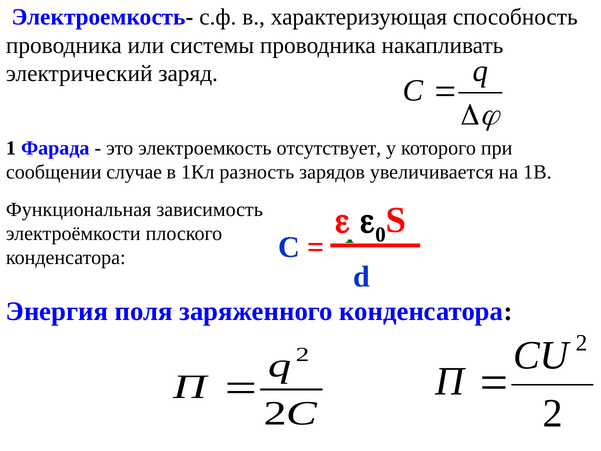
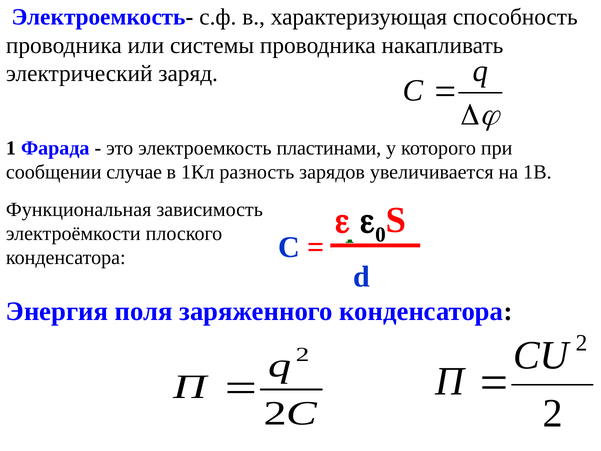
отсутствует: отсутствует -> пластинами
